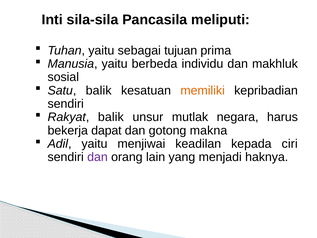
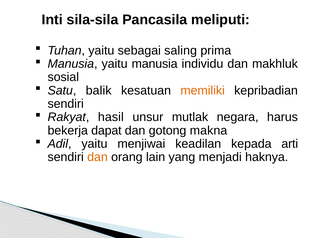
tujuan: tujuan -> saling
yaitu berbeda: berbeda -> manusia
Rakyat balik: balik -> hasil
ciri: ciri -> arti
dan at (97, 157) colour: purple -> orange
